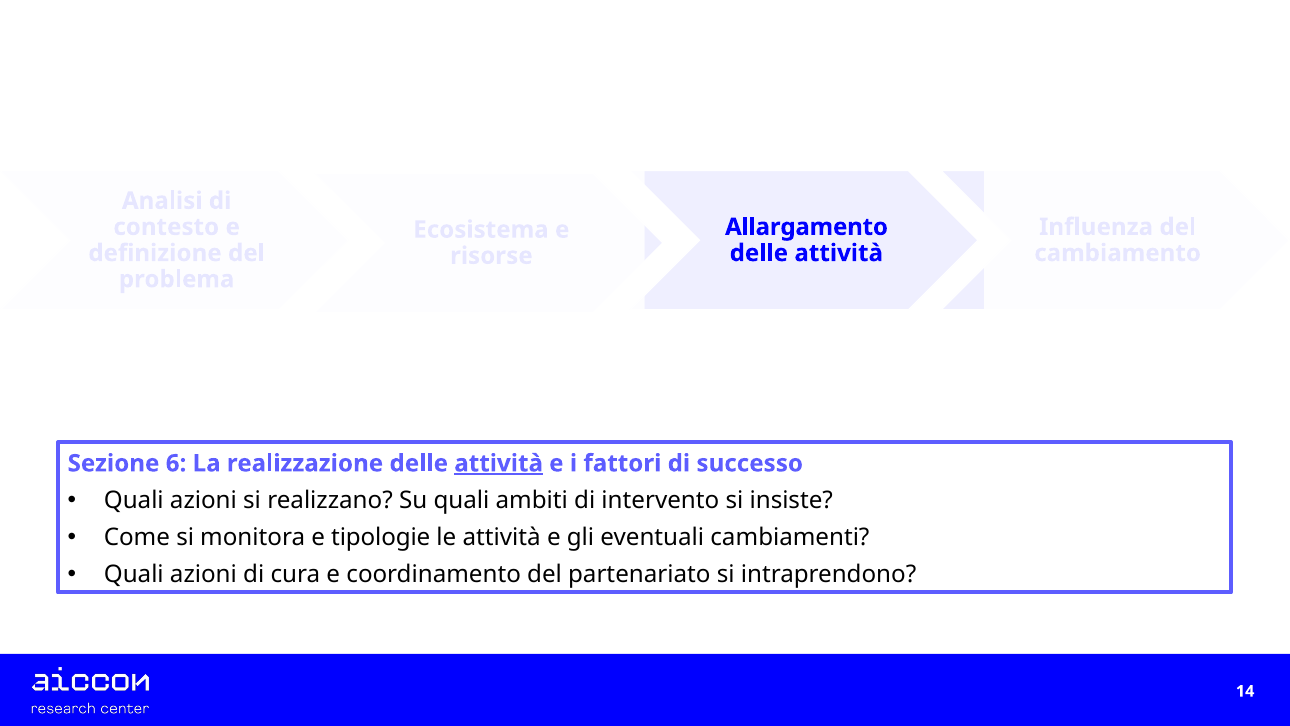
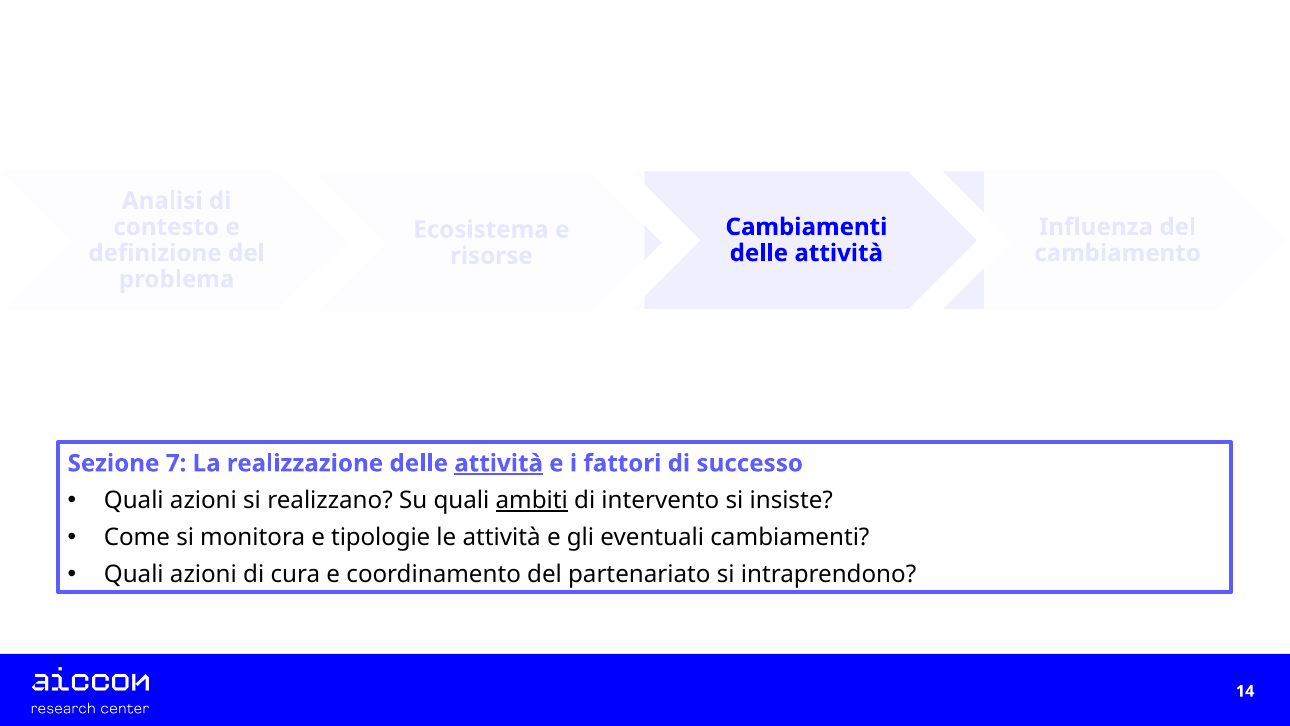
Allargamento at (807, 227): Allargamento -> Cambiamenti
6: 6 -> 7
ambiti underline: none -> present
